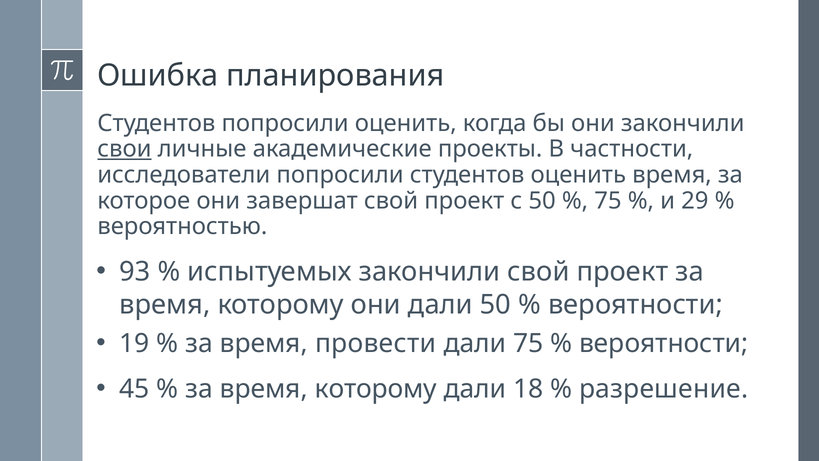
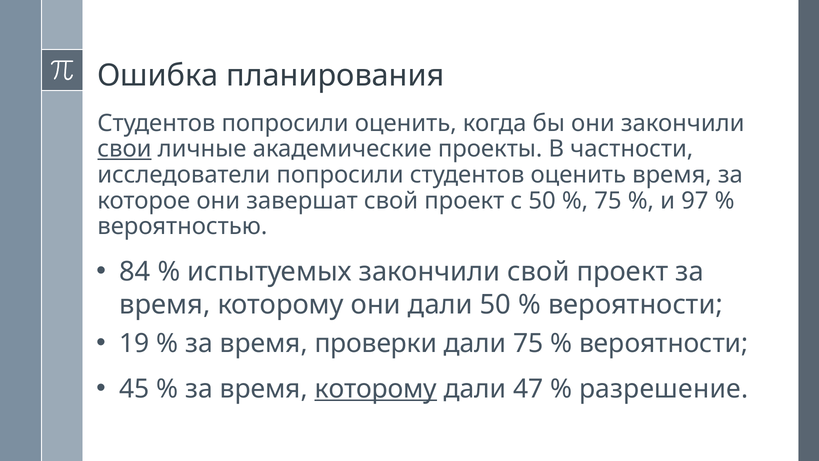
29: 29 -> 97
93: 93 -> 84
провести: провести -> проверки
которому at (376, 389) underline: none -> present
18: 18 -> 47
